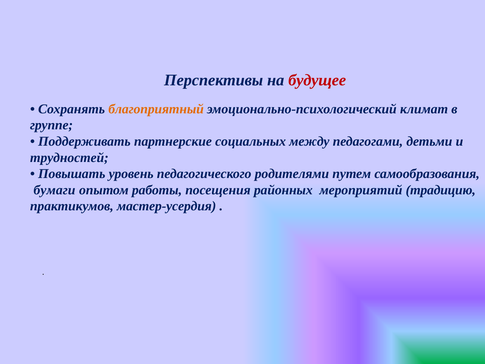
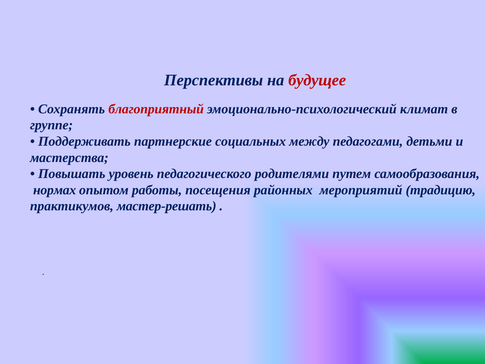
благоприятный colour: orange -> red
трудностей: трудностей -> мастерства
бумаги: бумаги -> нормах
мастер-усердия: мастер-усердия -> мастер-решать
